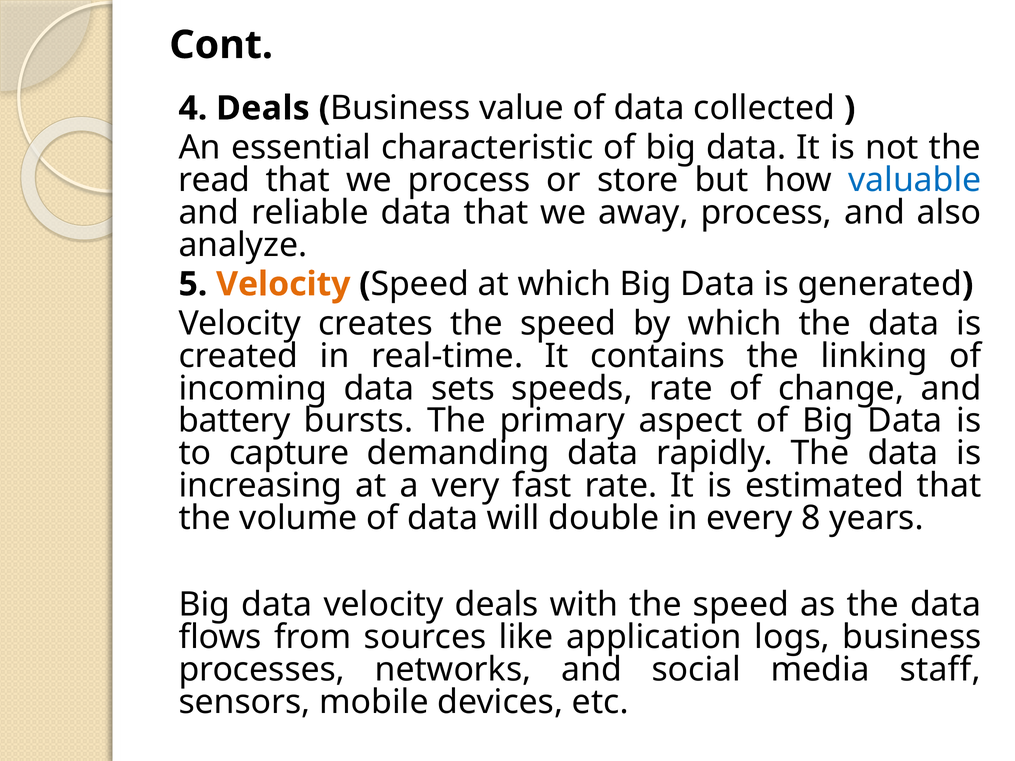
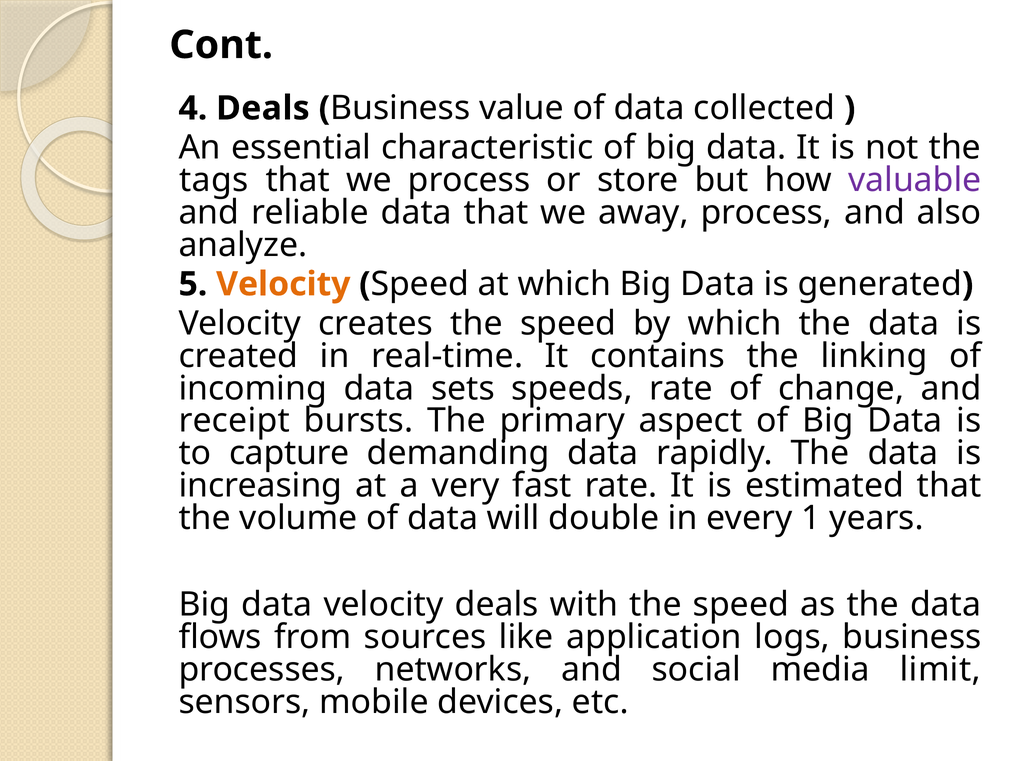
read: read -> tags
valuable colour: blue -> purple
battery: battery -> receipt
8: 8 -> 1
staff: staff -> limit
